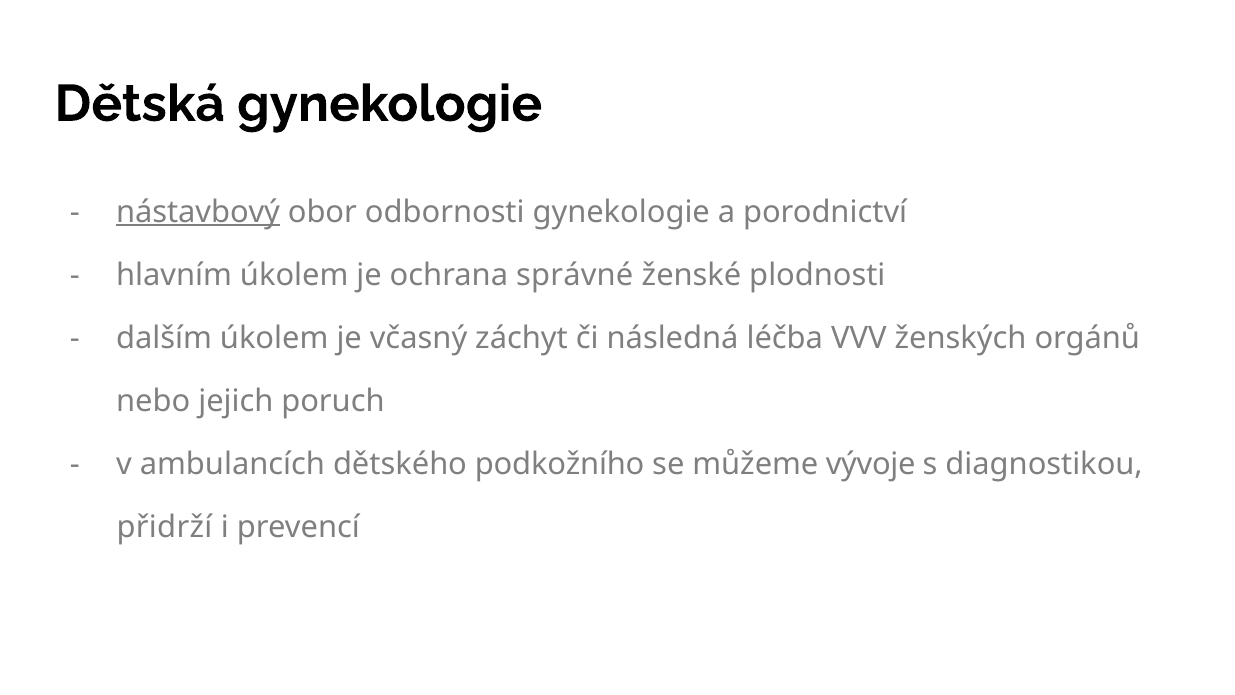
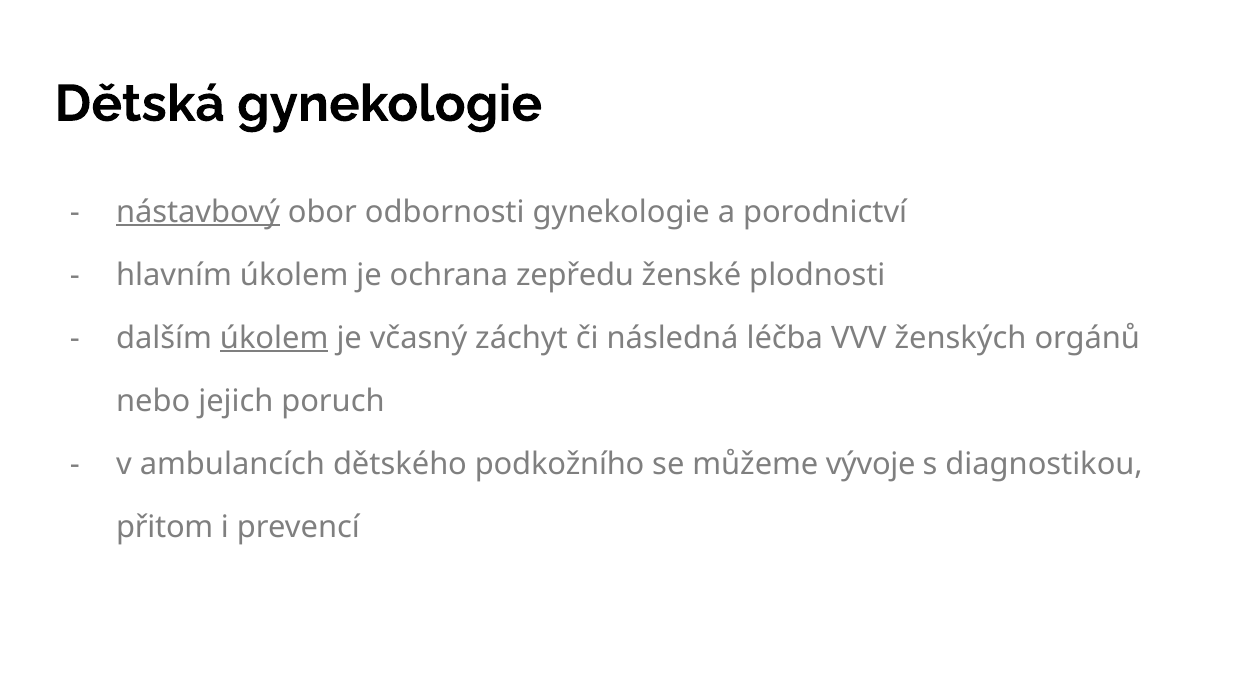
správné: správné -> zepředu
úkolem at (274, 338) underline: none -> present
přidrží: přidrží -> přitom
